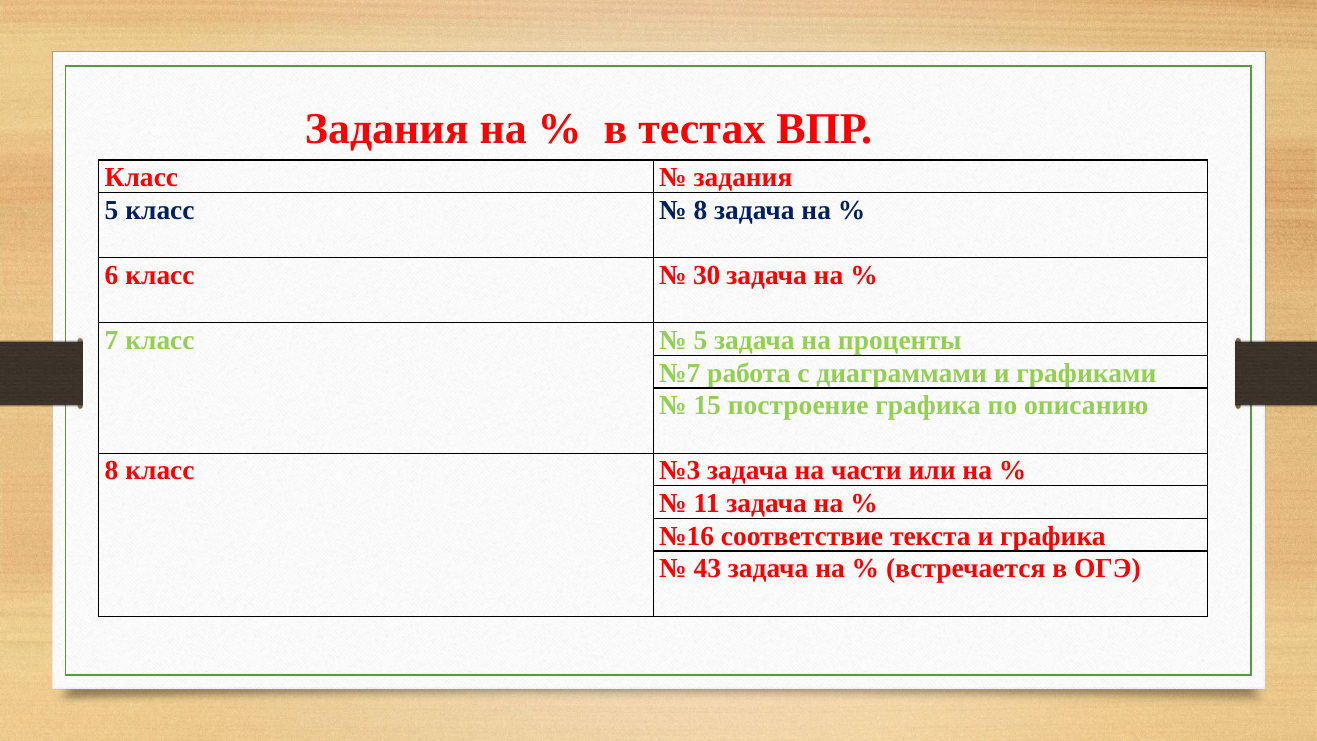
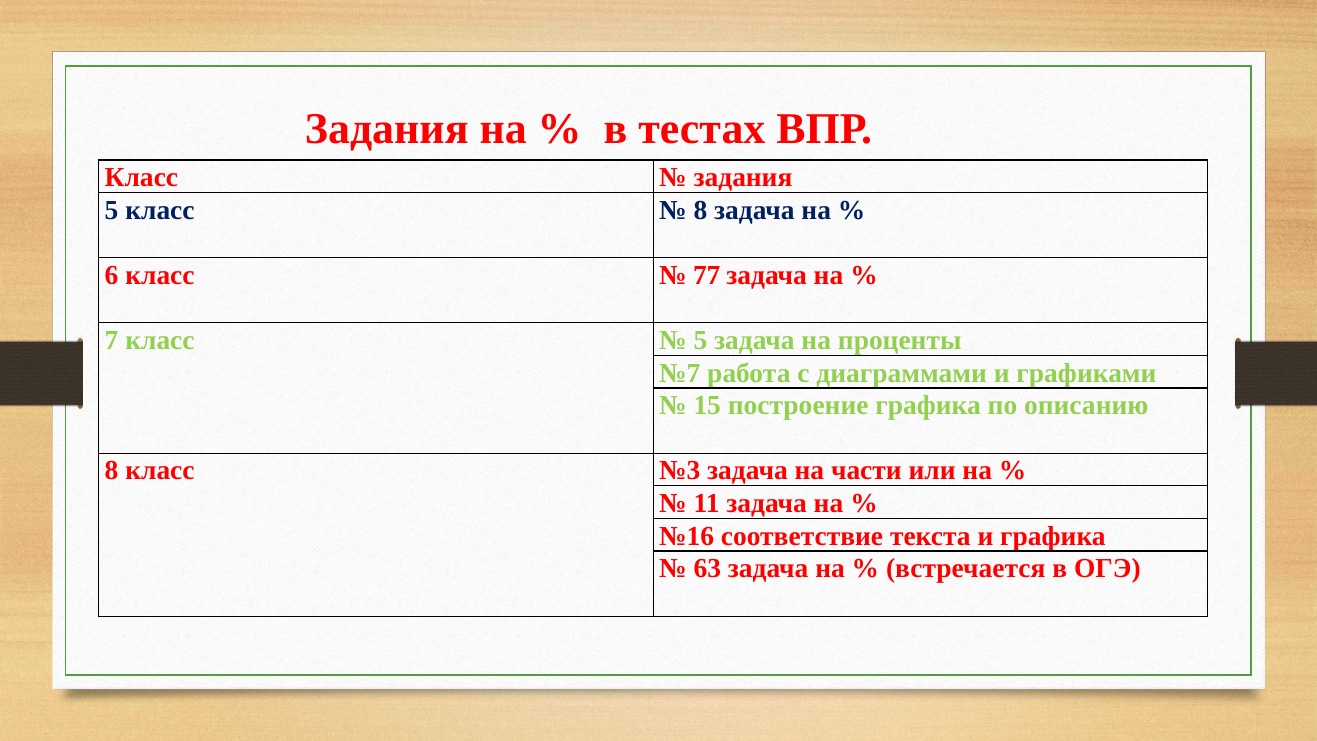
30: 30 -> 77
43: 43 -> 63
